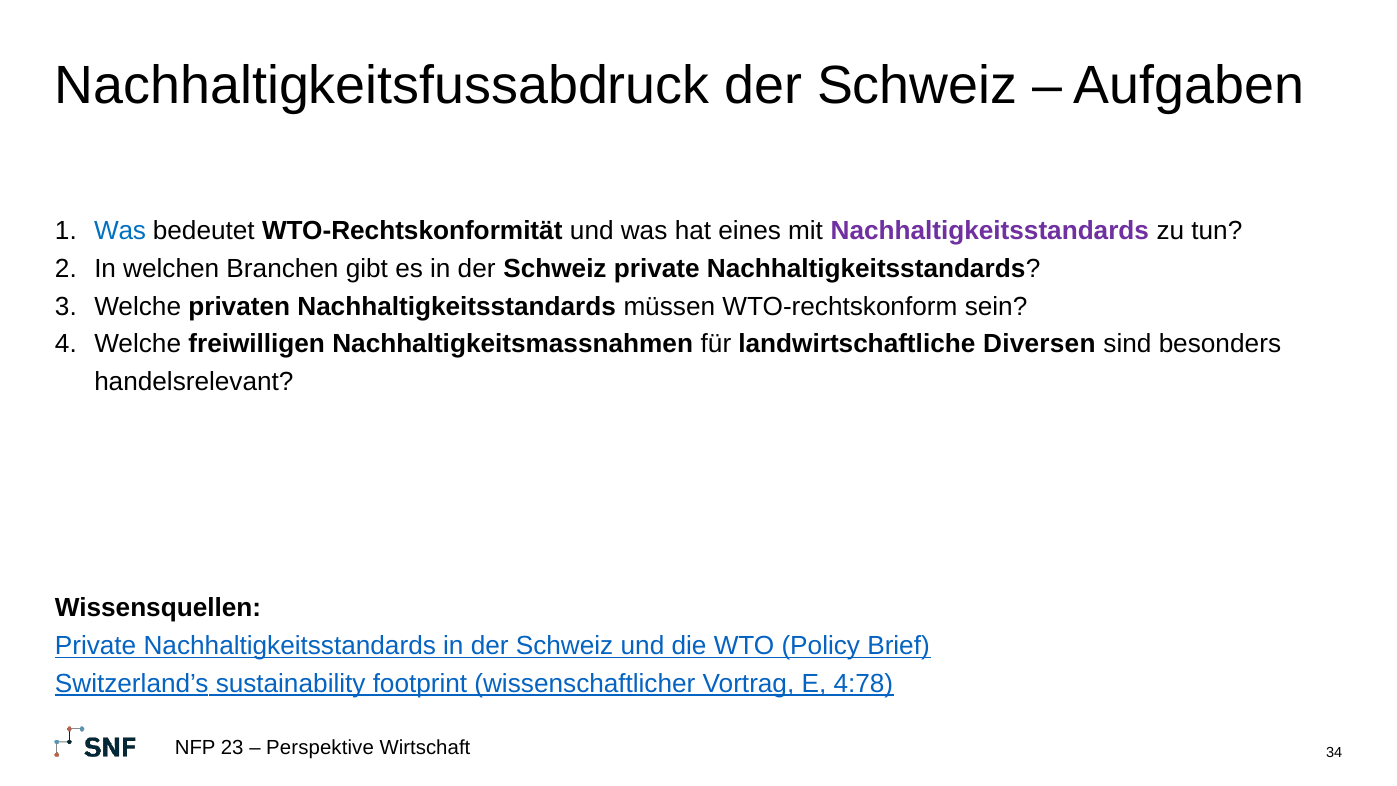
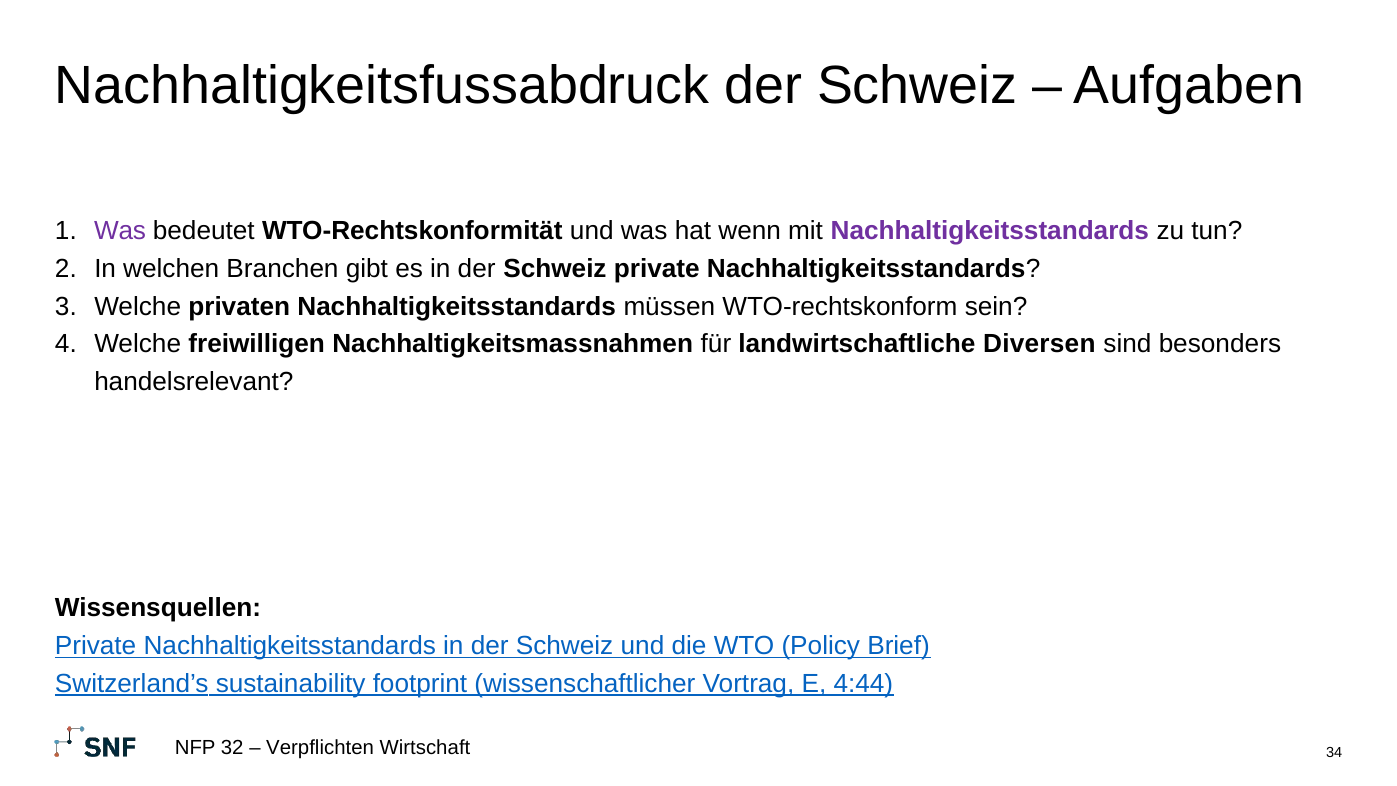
Was at (120, 231) colour: blue -> purple
eines: eines -> wenn
4:78: 4:78 -> 4:44
23: 23 -> 32
Perspektive: Perspektive -> Verpflichten
